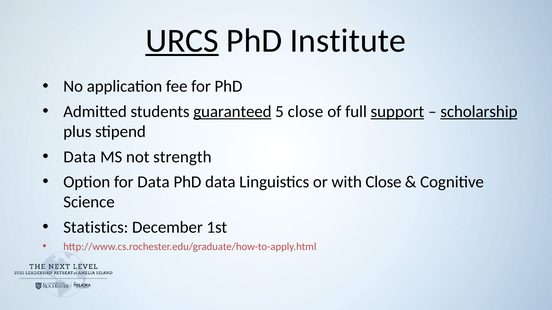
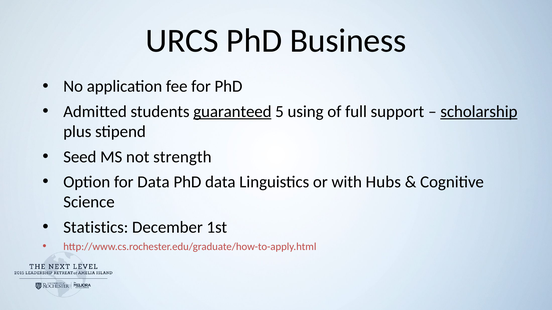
URCS underline: present -> none
Institute: Institute -> Business
5 close: close -> using
support underline: present -> none
Data at (80, 157): Data -> Seed
with Close: Close -> Hubs
